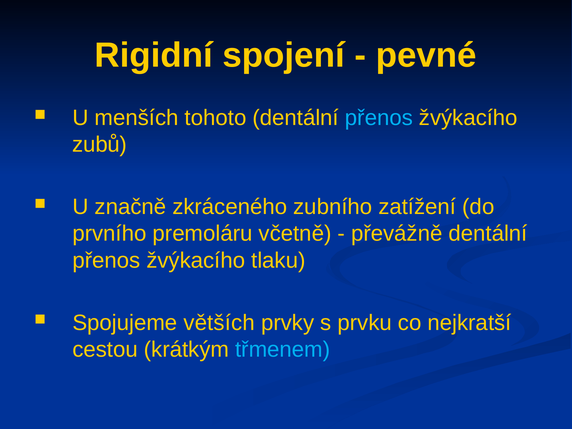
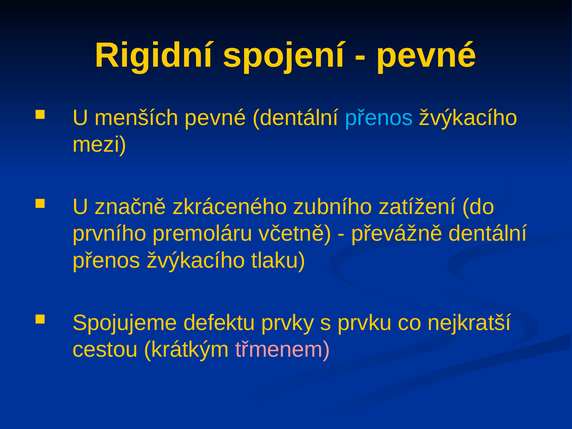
menších tohoto: tohoto -> pevné
zubů: zubů -> mezi
větších: větších -> defektu
třmenem colour: light blue -> pink
